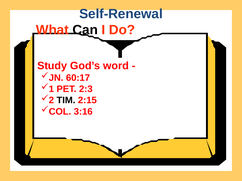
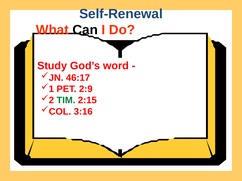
60:17: 60:17 -> 46:17
2:3: 2:3 -> 2:9
TIM colour: black -> green
